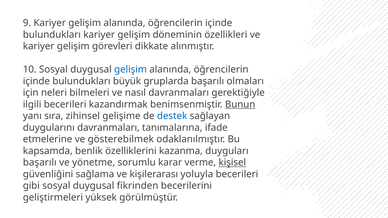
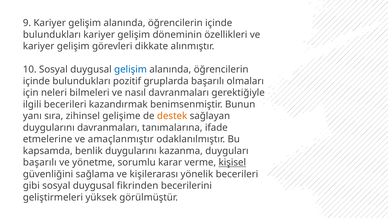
büyük: büyük -> pozitif
Bunun underline: present -> none
destek colour: blue -> orange
gösterebilmek: gösterebilmek -> amaçlanmıştır
benlik özelliklerini: özelliklerini -> duygularını
yoluyla: yoluyla -> yönelik
